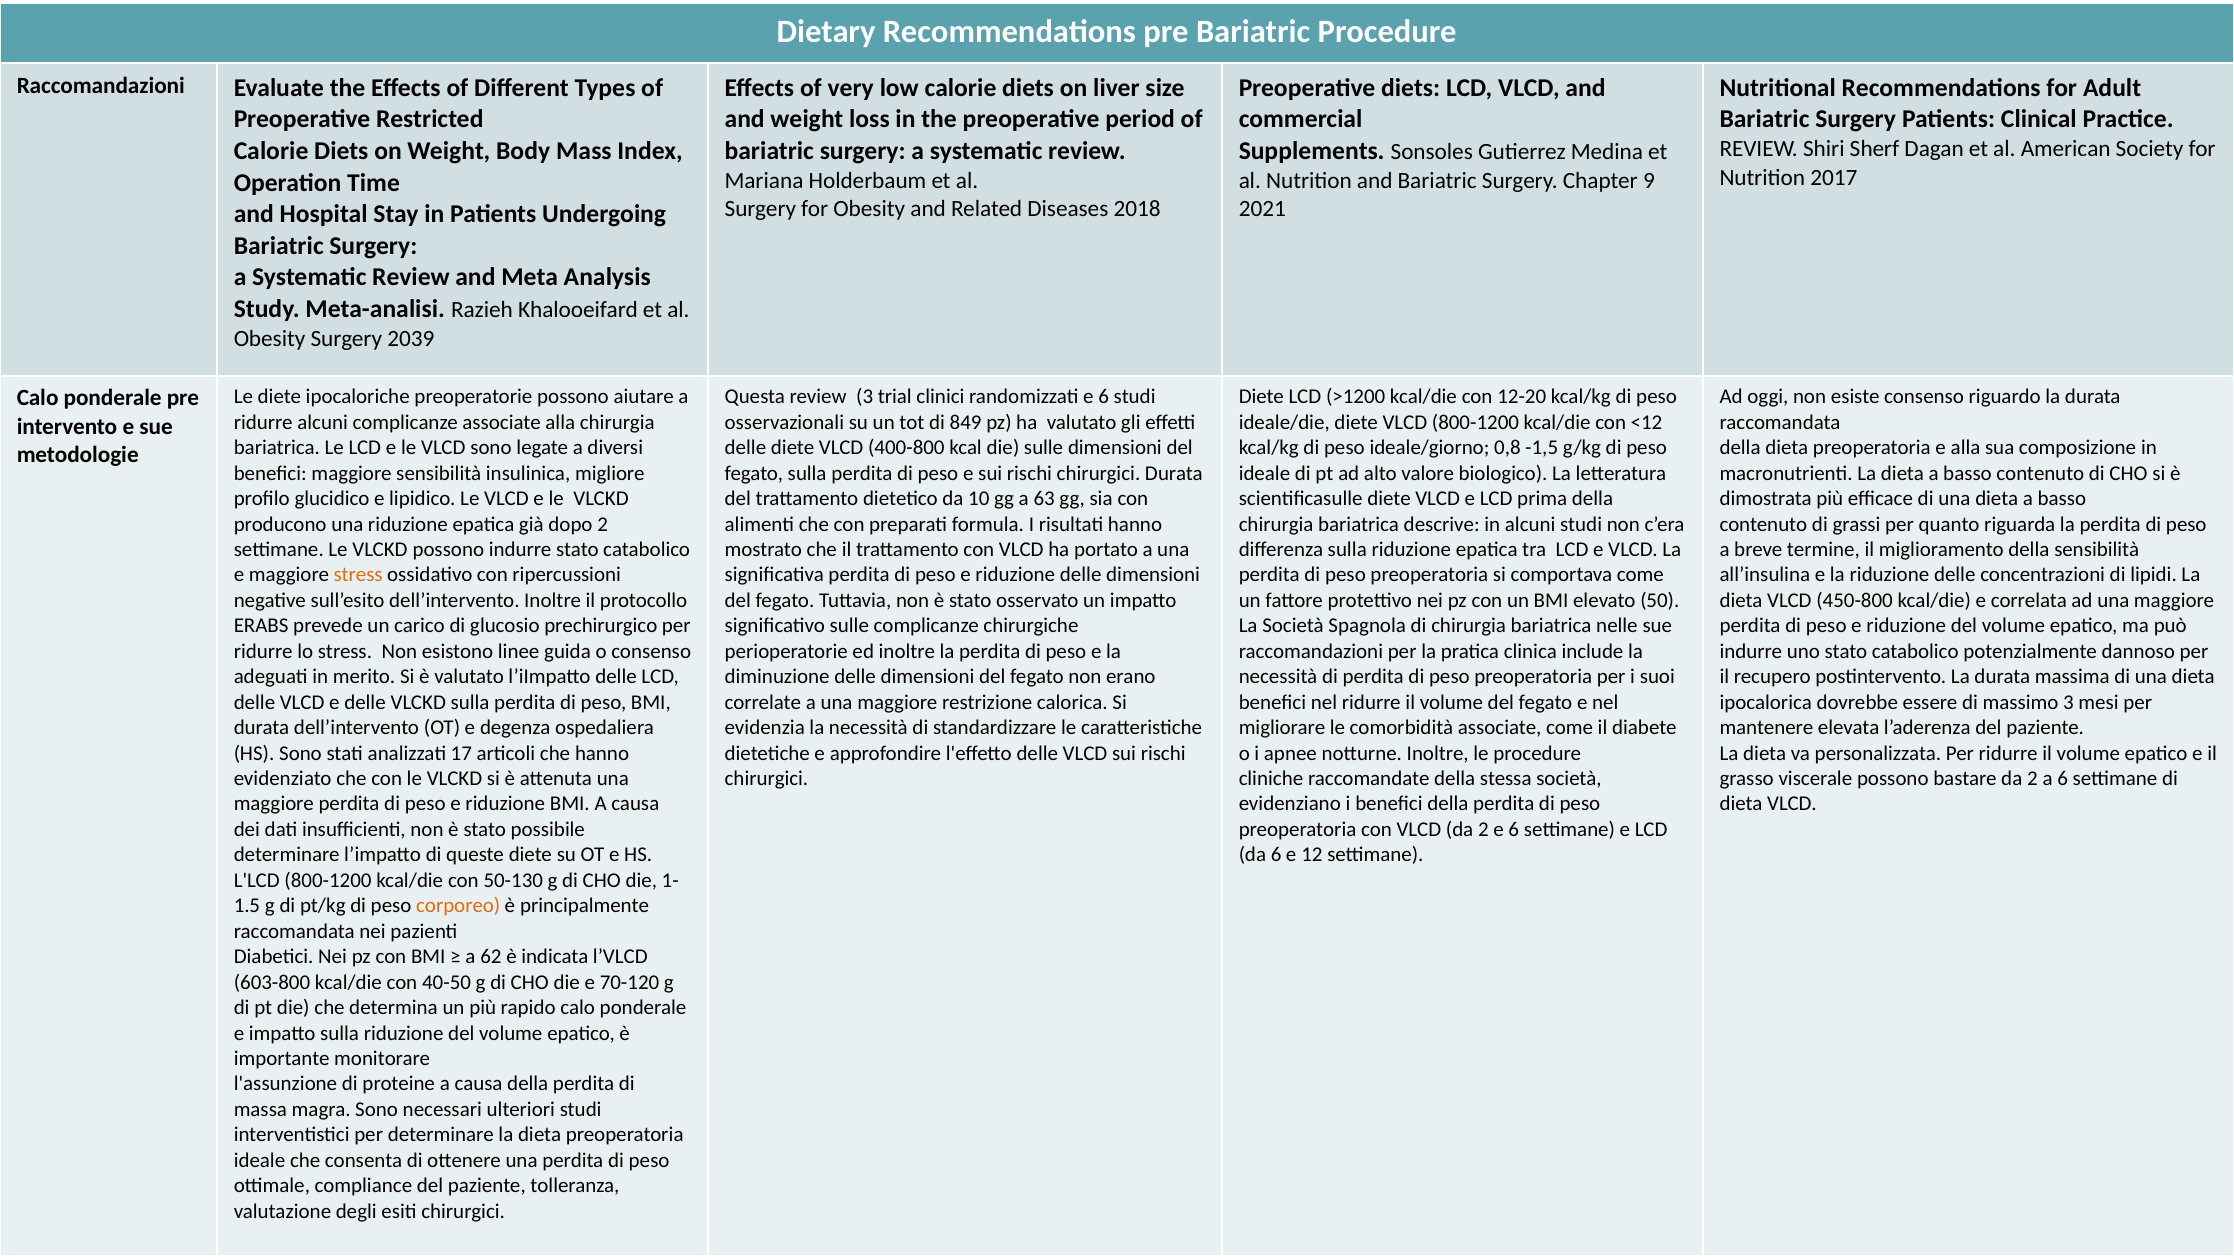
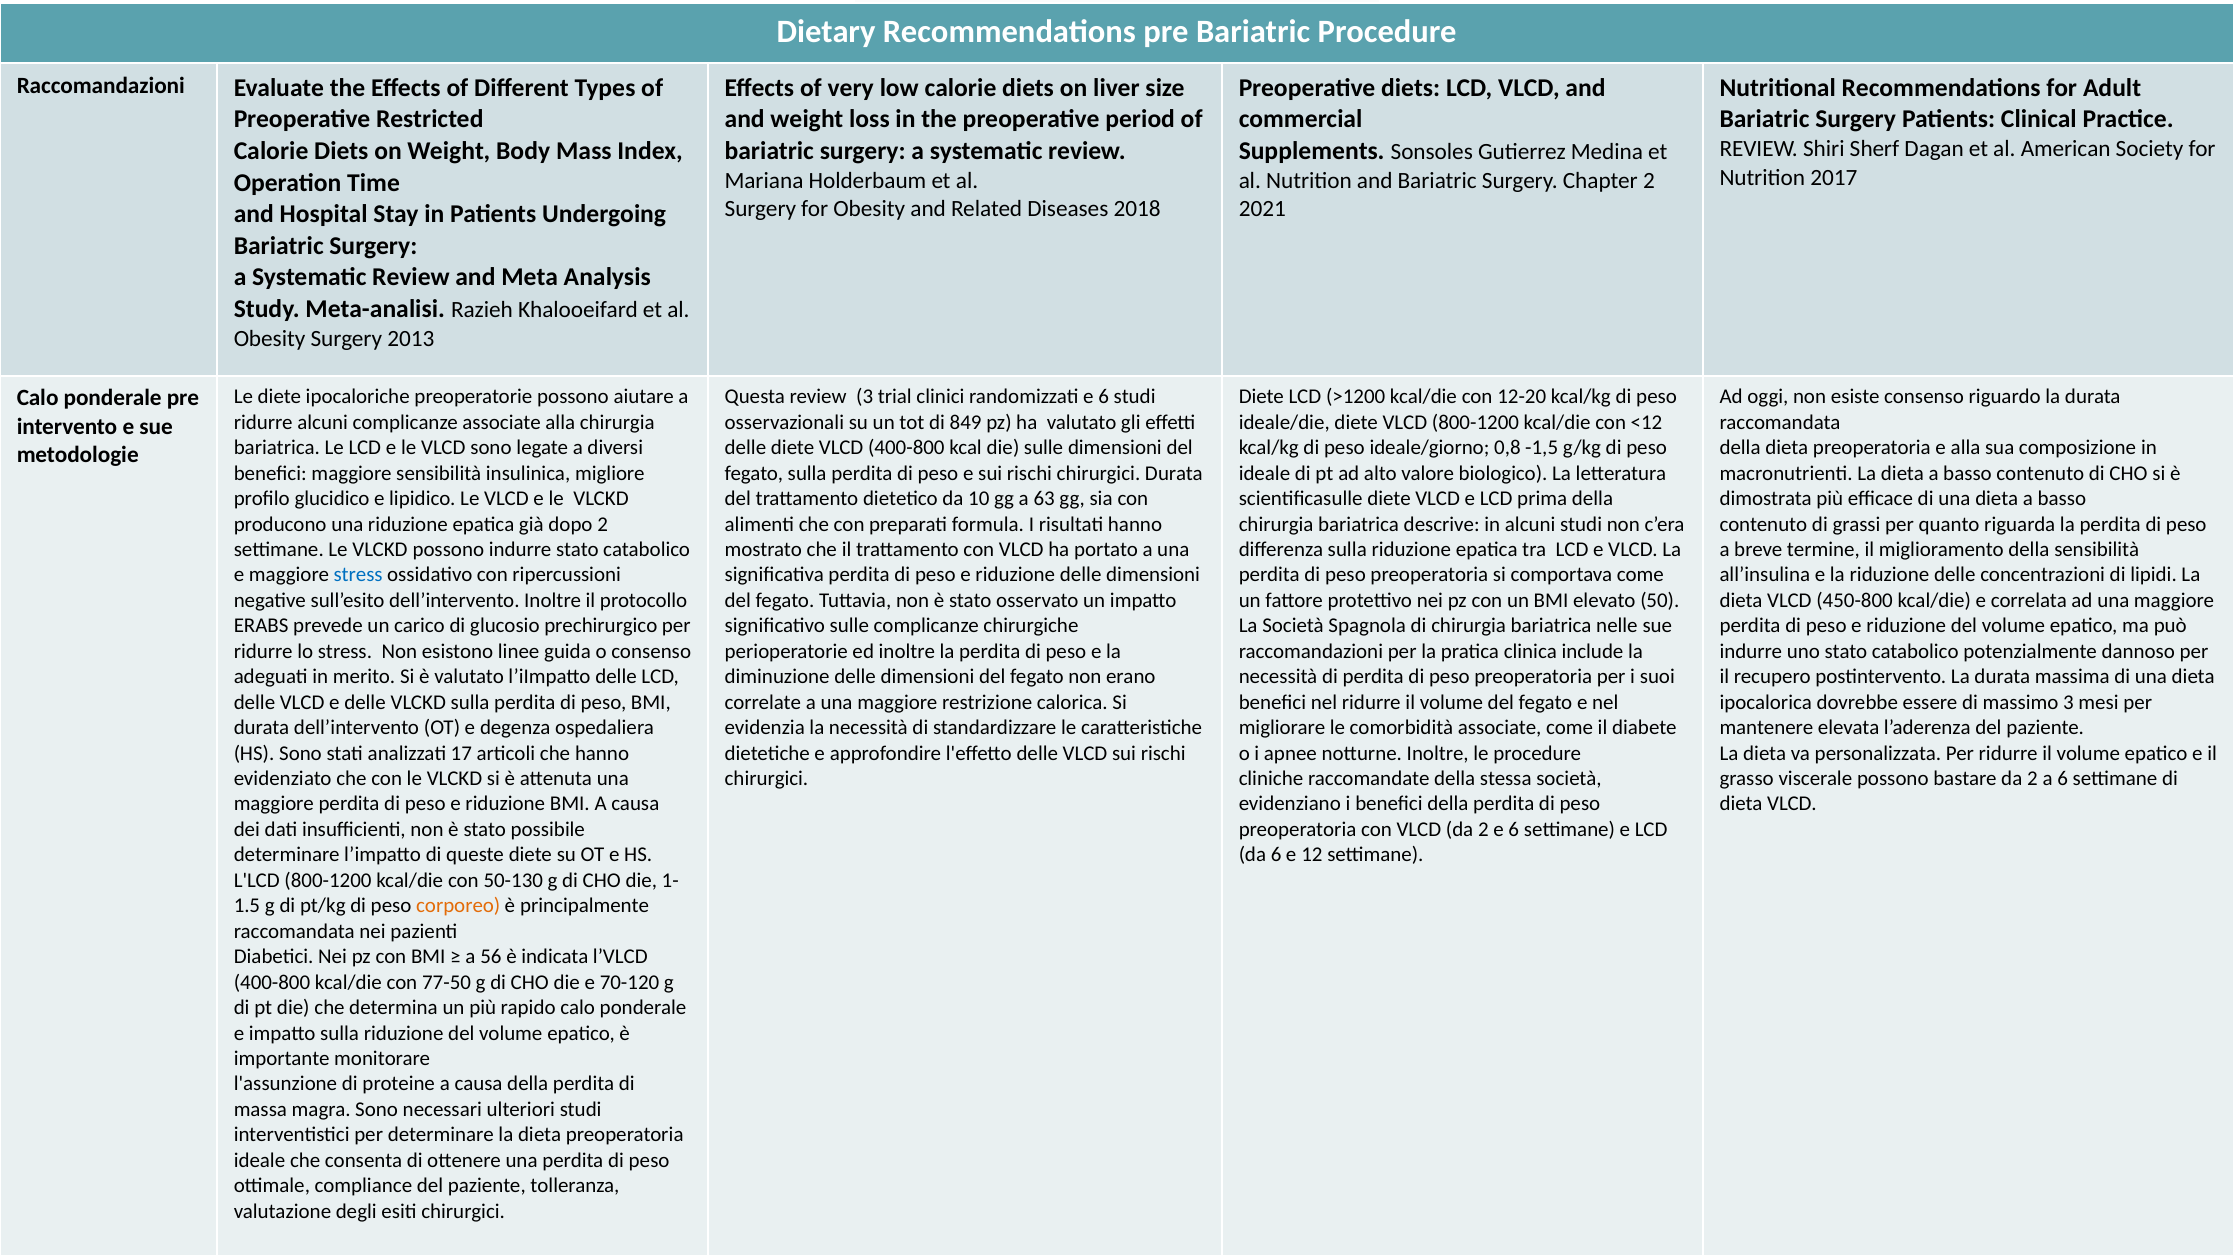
Chapter 9: 9 -> 2
2039: 2039 -> 2013
stress at (358, 575) colour: orange -> blue
62: 62 -> 56
603-800 at (272, 983): 603-800 -> 400-800
40-50: 40-50 -> 77-50
